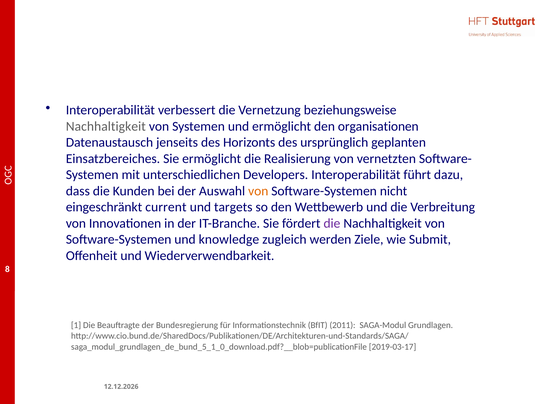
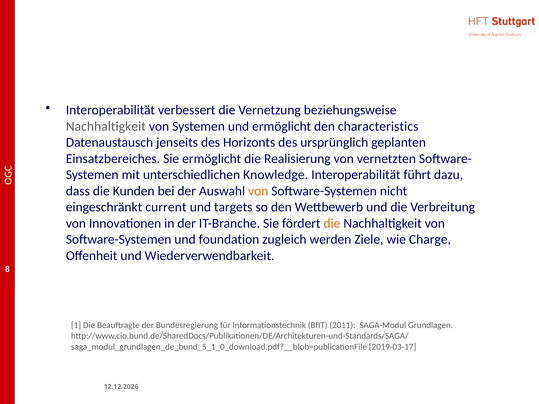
organisationen: organisationen -> characteristics
Developers: Developers -> Knowledge
die at (332, 223) colour: purple -> orange
knowledge: knowledge -> foundation
Submit: Submit -> Charge
